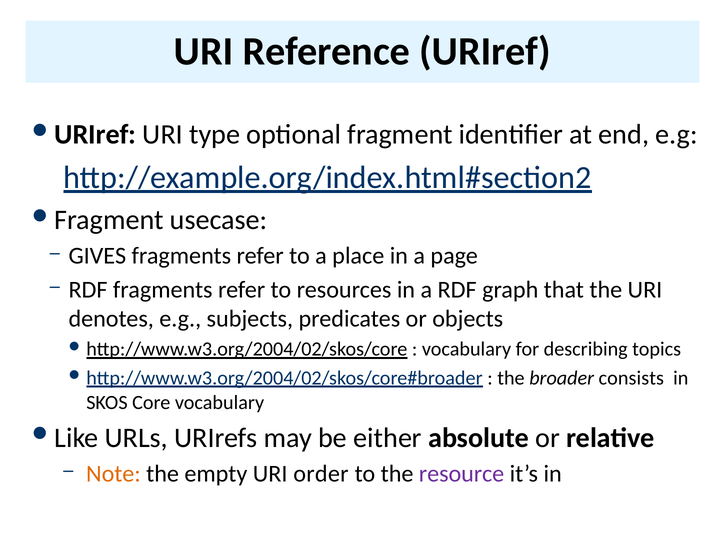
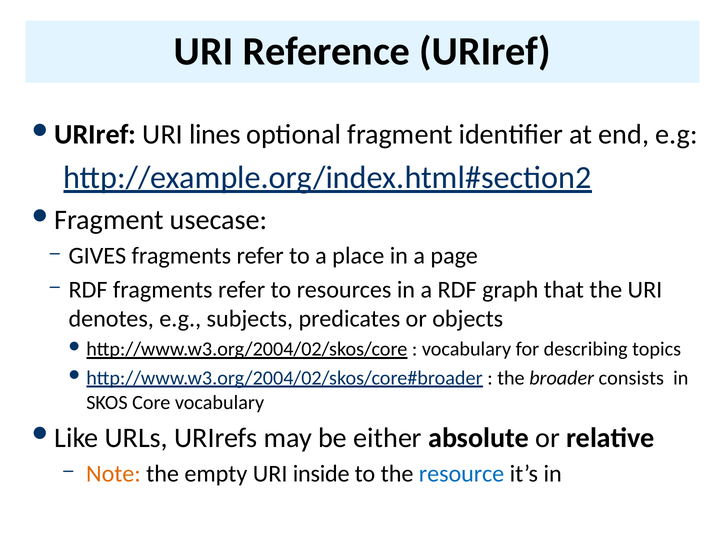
type: type -> lines
order: order -> inside
resource colour: purple -> blue
